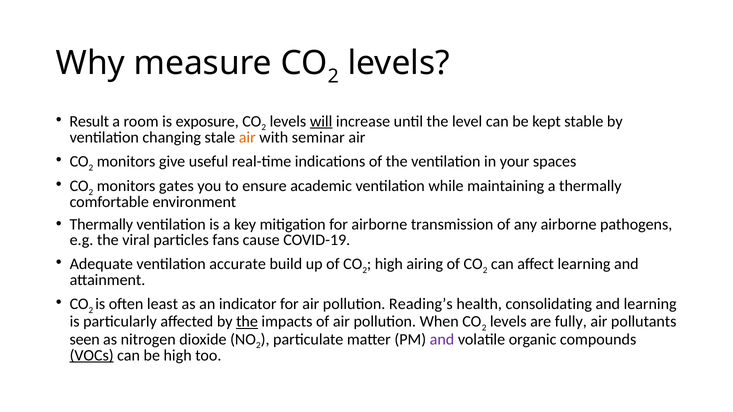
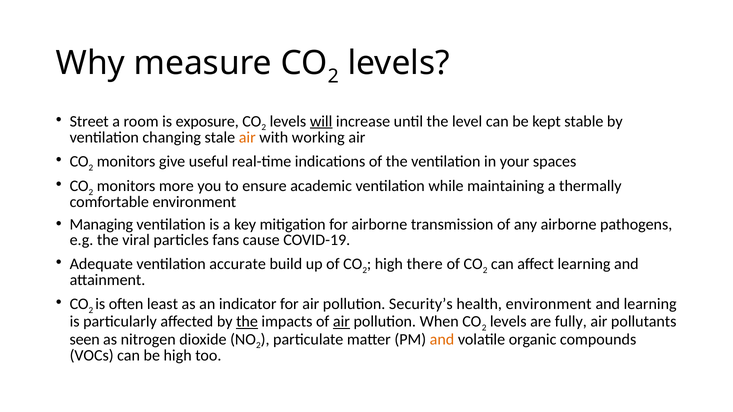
Result: Result -> Street
seminar: seminar -> working
gates: gates -> more
Thermally at (101, 224): Thermally -> Managing
airing: airing -> there
Reading’s: Reading’s -> Security’s
health consolidating: consolidating -> environment
air at (341, 322) underline: none -> present
and at (442, 340) colour: purple -> orange
VOCs underline: present -> none
